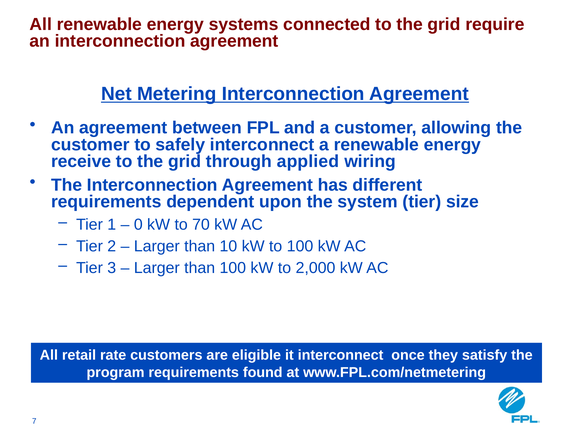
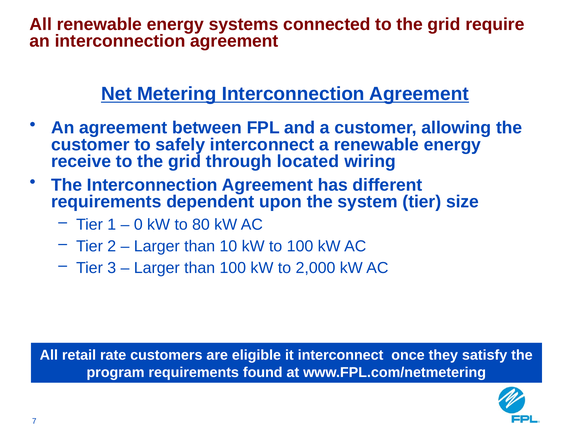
applied: applied -> located
70: 70 -> 80
